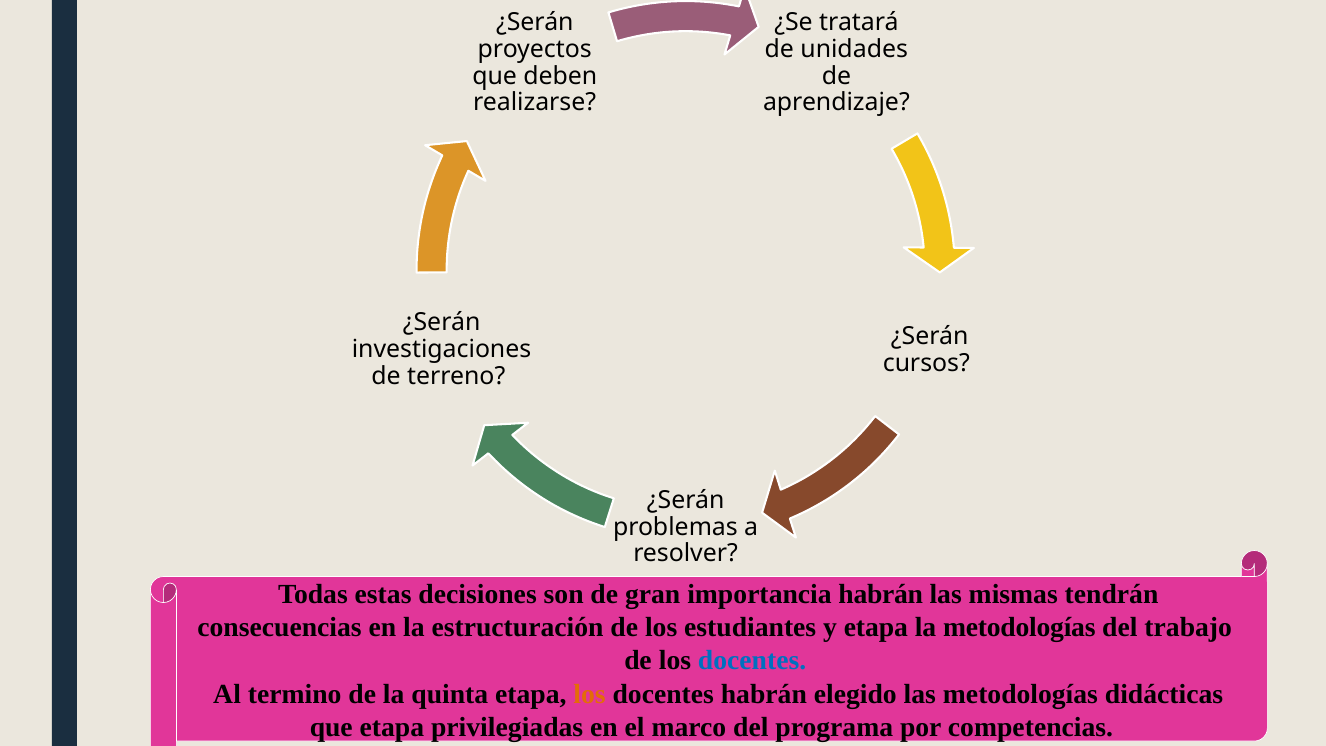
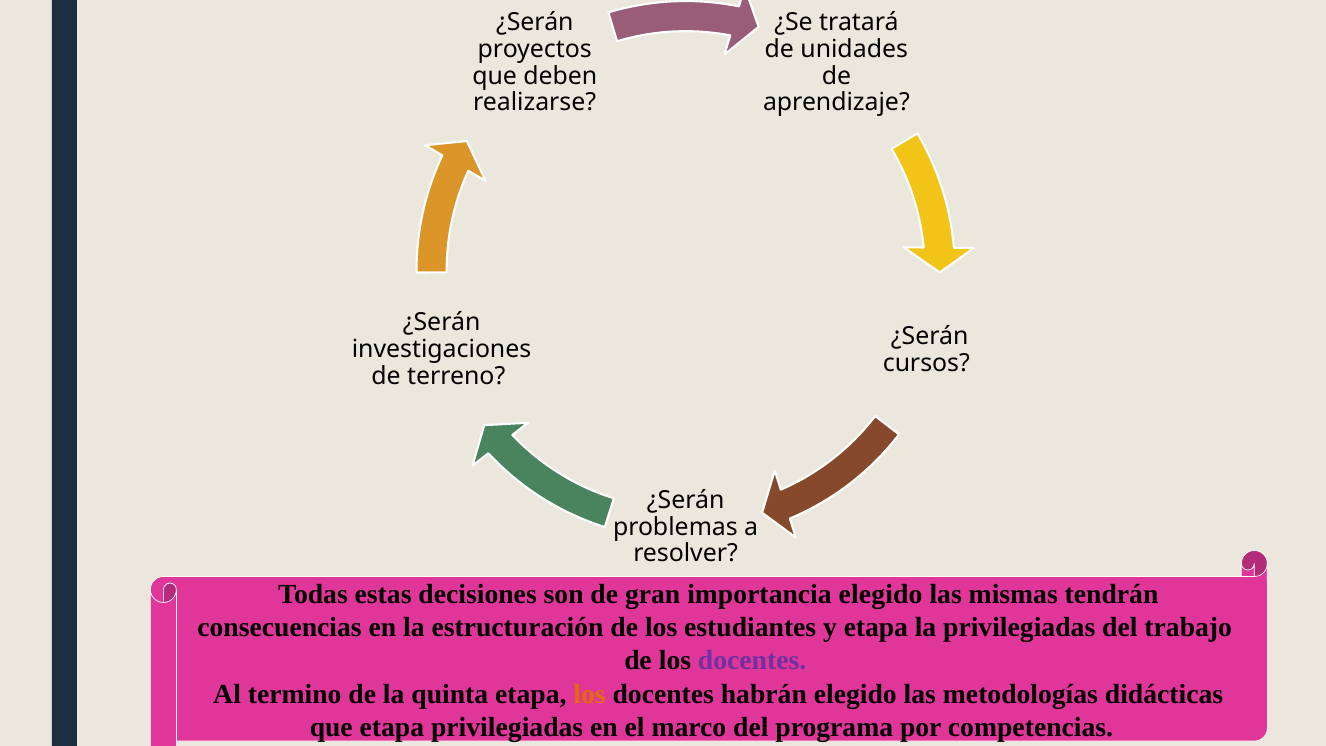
importancia habrán: habrán -> elegido
la metodologías: metodologías -> privilegiadas
docentes at (752, 661) colour: blue -> purple
